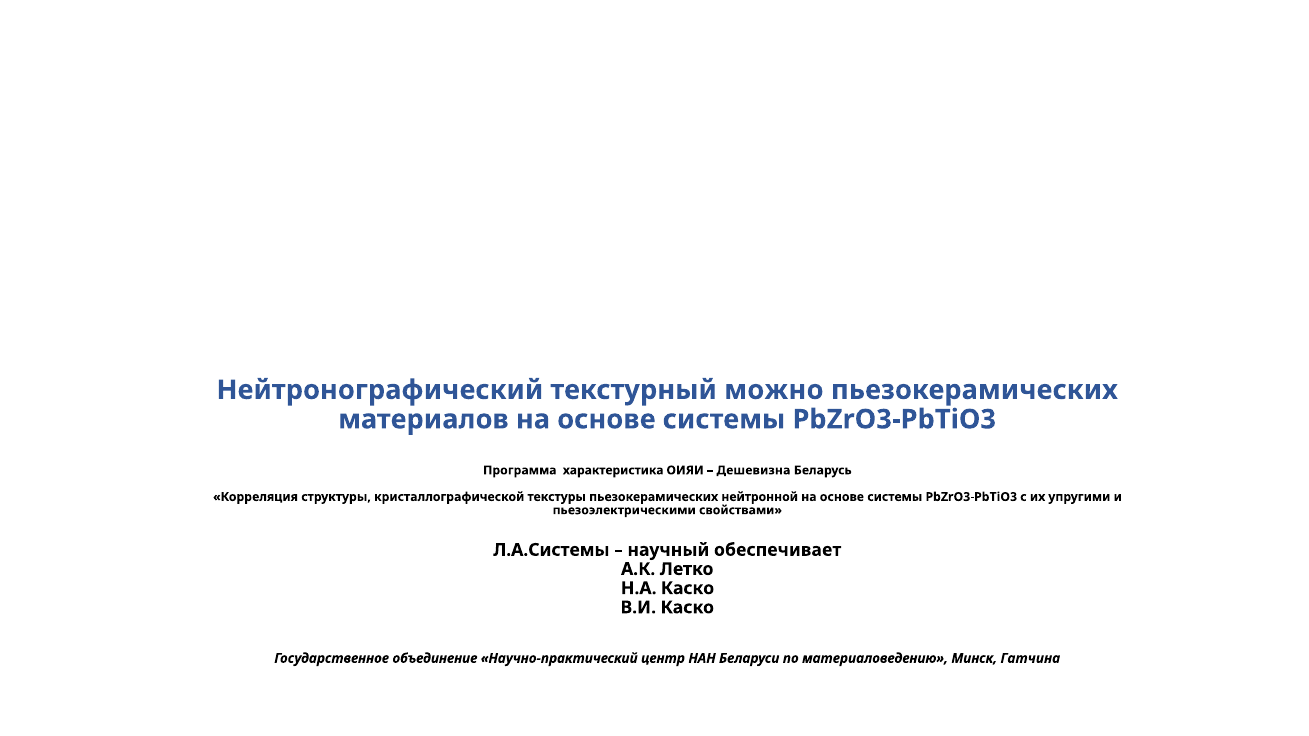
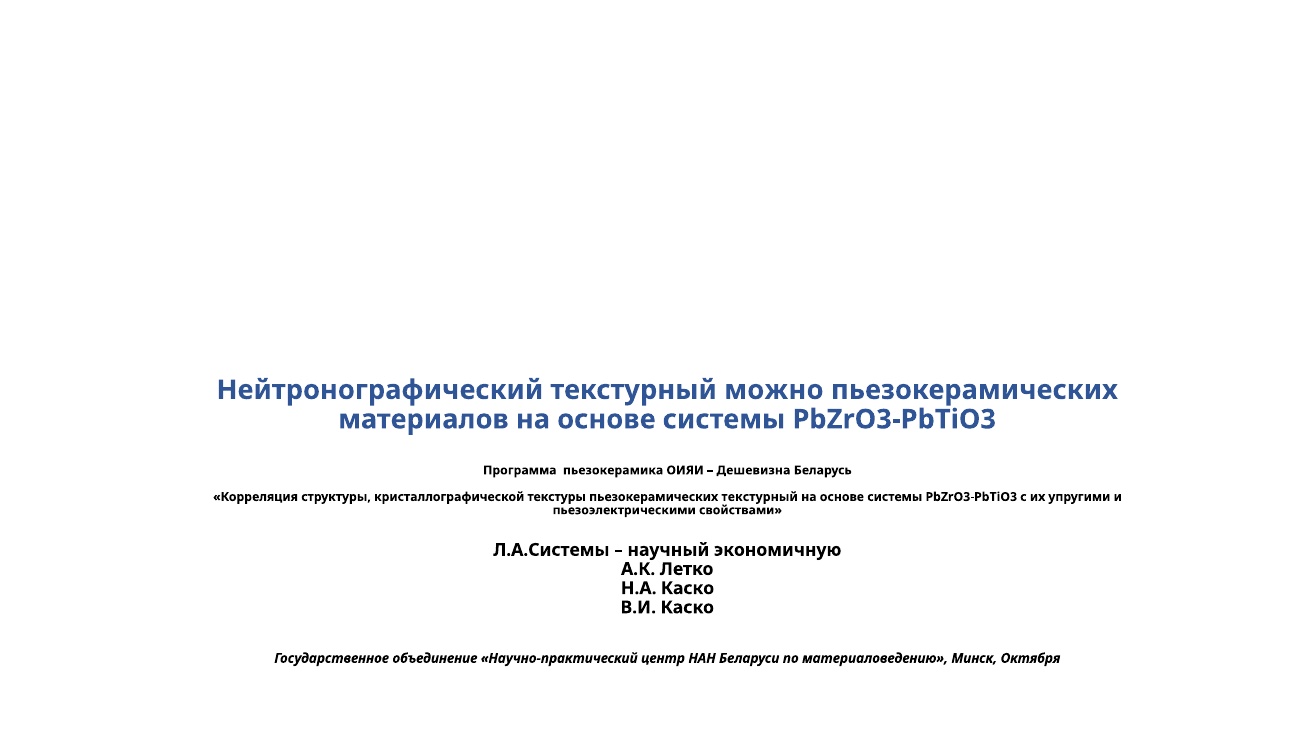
характеристика: характеристика -> пьезокерамика
пьезокерамических нейтронной: нейтронной -> текстурный
обеспечивает: обеспечивает -> экономичную
Гатчина: Гатчина -> Октября
